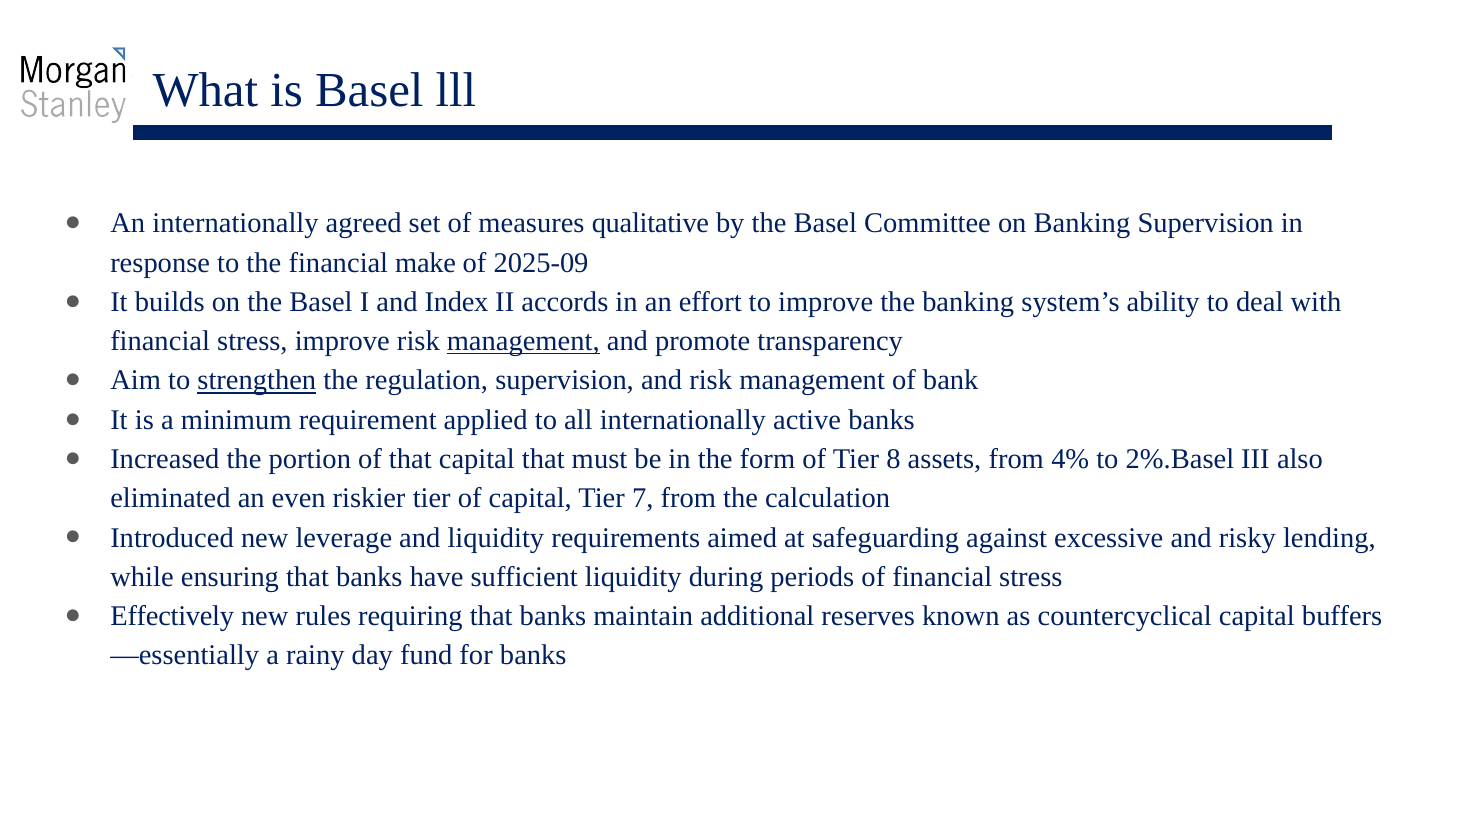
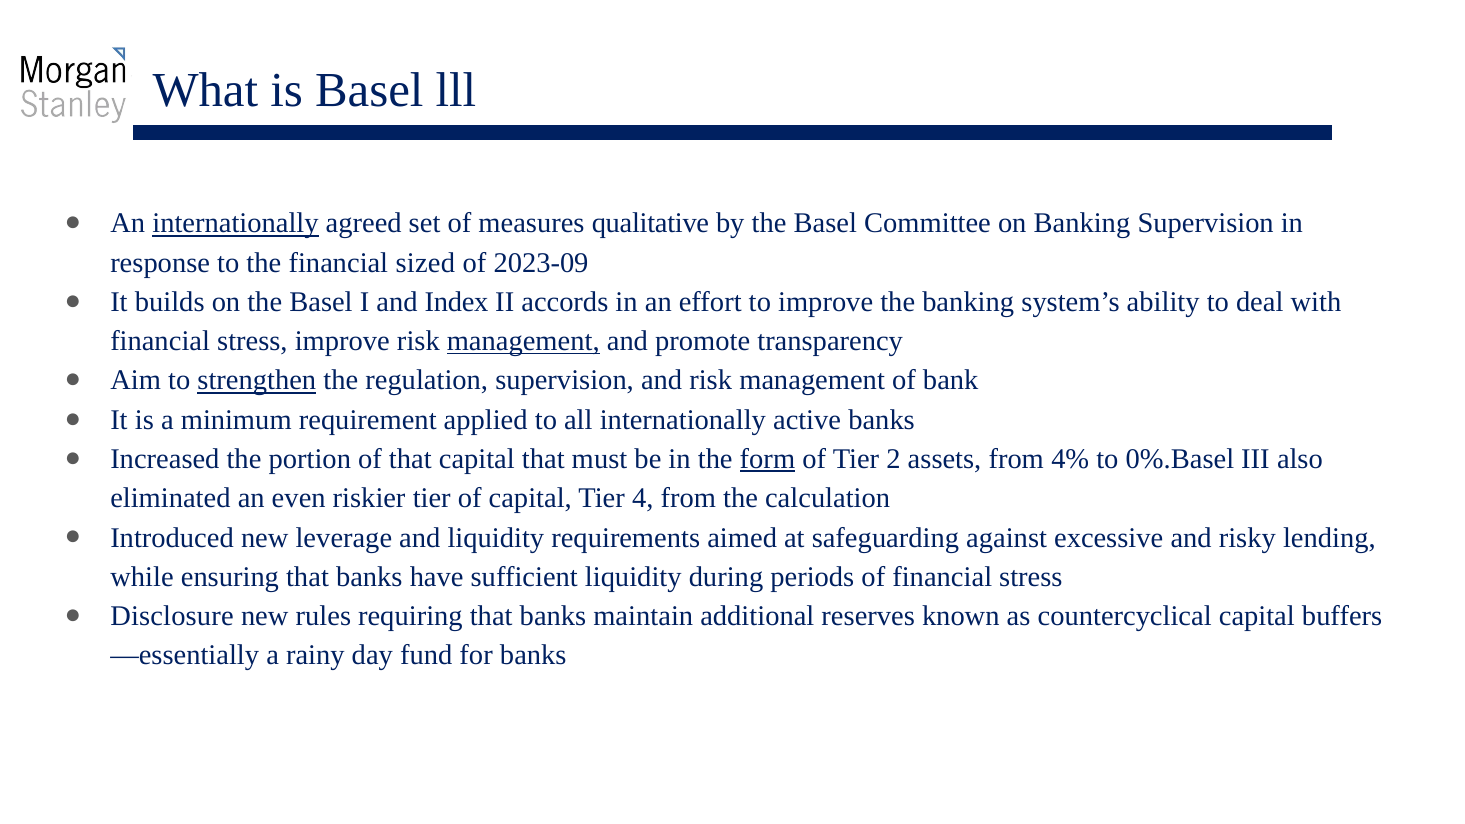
internationally at (235, 223) underline: none -> present
make: make -> sized
2025-09: 2025-09 -> 2023-09
form underline: none -> present
8: 8 -> 2
2%.Basel: 2%.Basel -> 0%.Basel
7: 7 -> 4
Effectively: Effectively -> Disclosure
